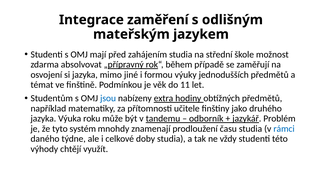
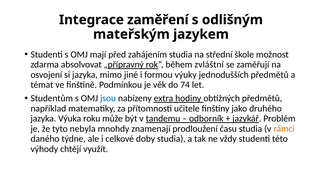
případě: případě -> zvláštní
11: 11 -> 74
systém: systém -> nebyla
rámci colour: blue -> orange
